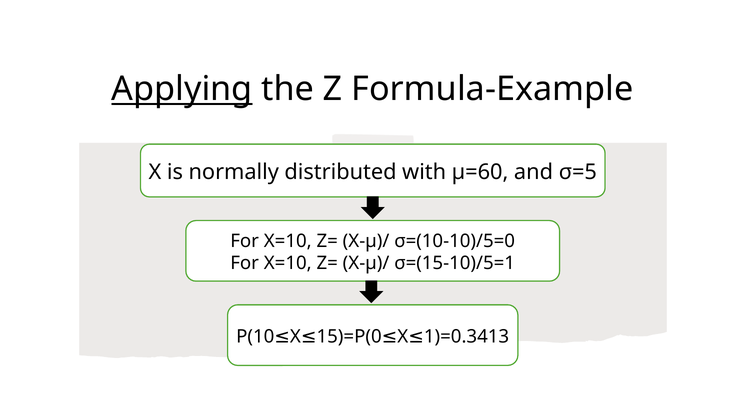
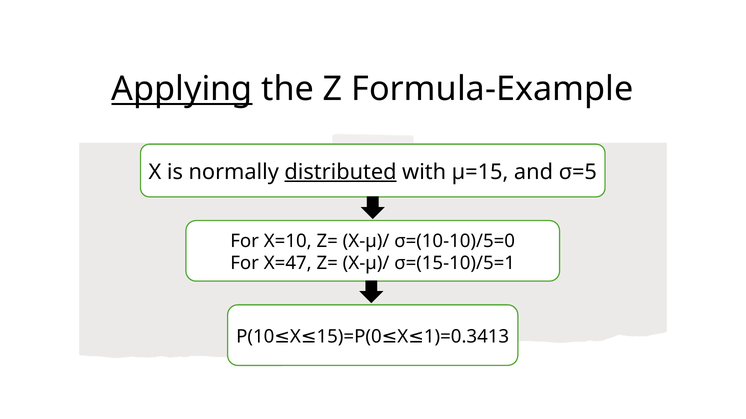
distributed underline: none -> present
µ=60: µ=60 -> µ=15
X=10 at (288, 264): X=10 -> X=47
